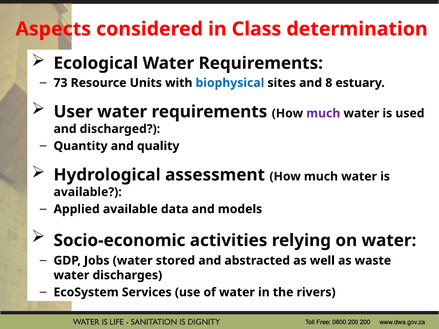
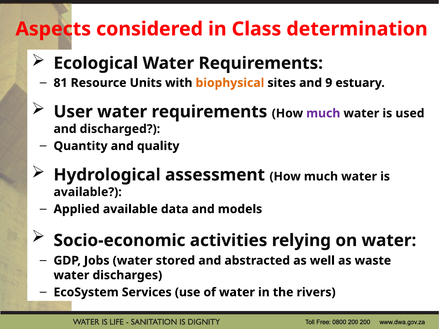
73: 73 -> 81
biophysical colour: blue -> orange
8: 8 -> 9
